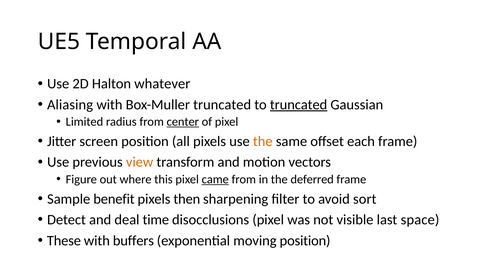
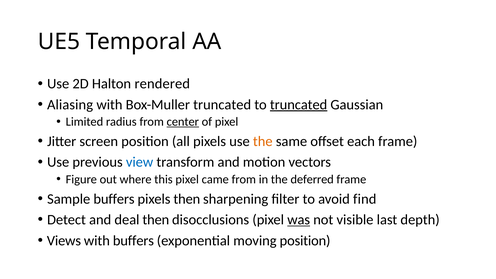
whatever: whatever -> rendered
view colour: orange -> blue
came underline: present -> none
Sample benefit: benefit -> buffers
sort: sort -> find
deal time: time -> then
was underline: none -> present
space: space -> depth
These: These -> Views
